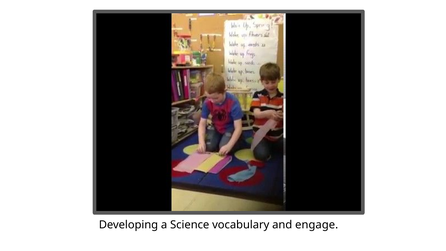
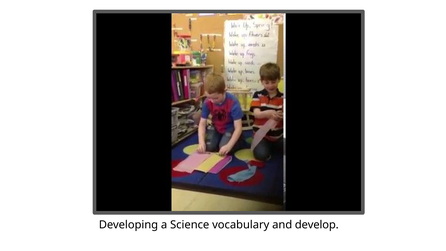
engage: engage -> develop
